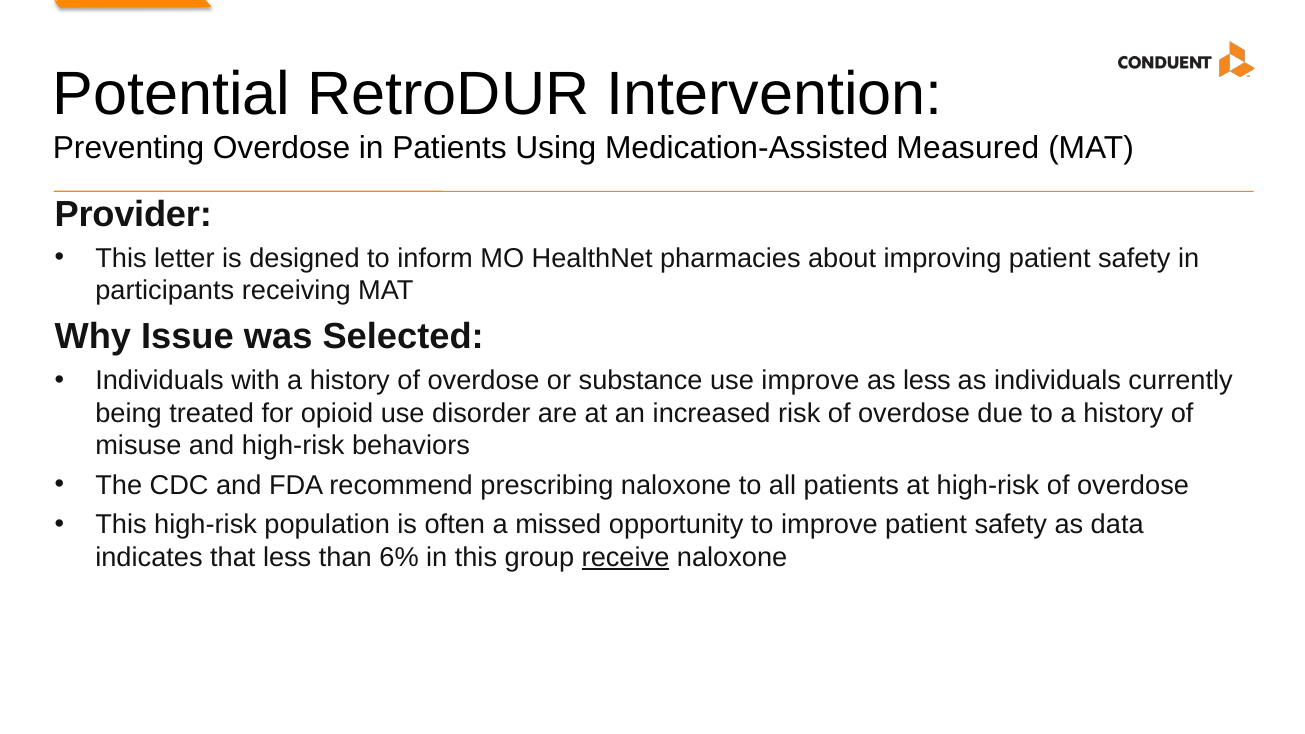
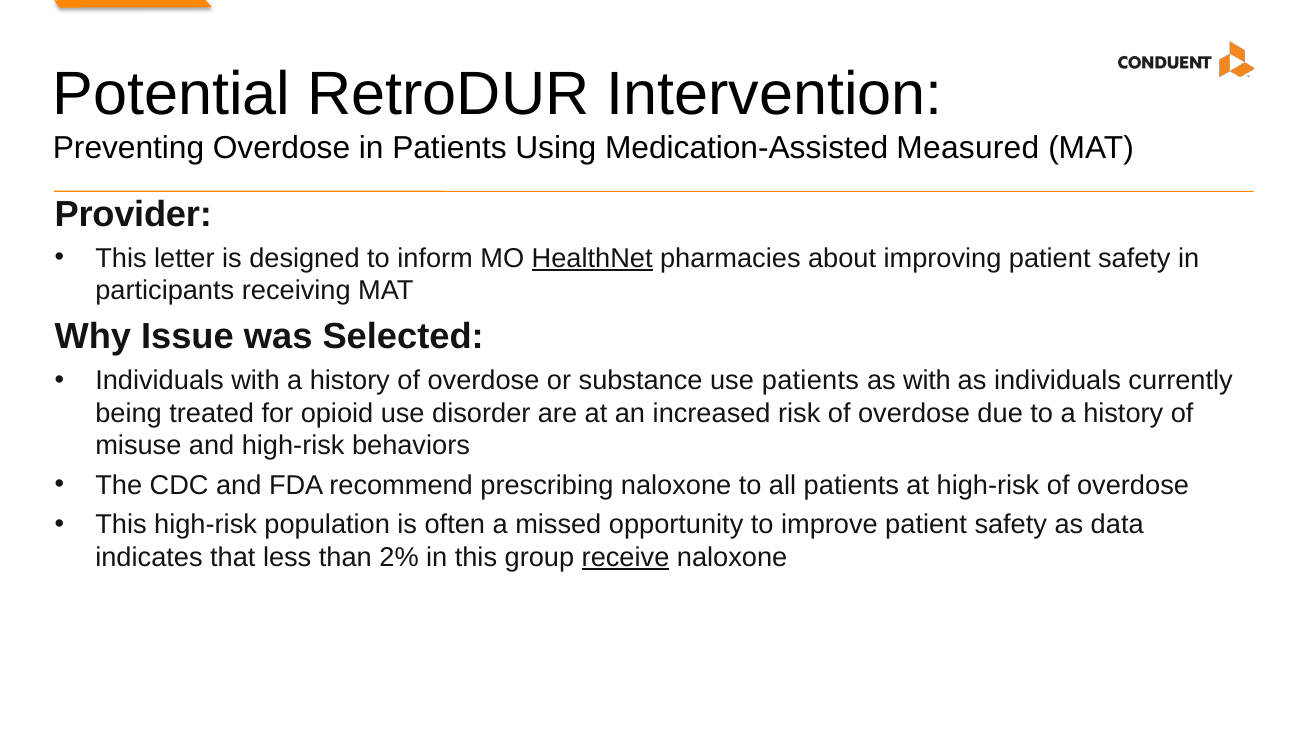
HealthNet underline: none -> present
use improve: improve -> patients
as less: less -> with
6%: 6% -> 2%
